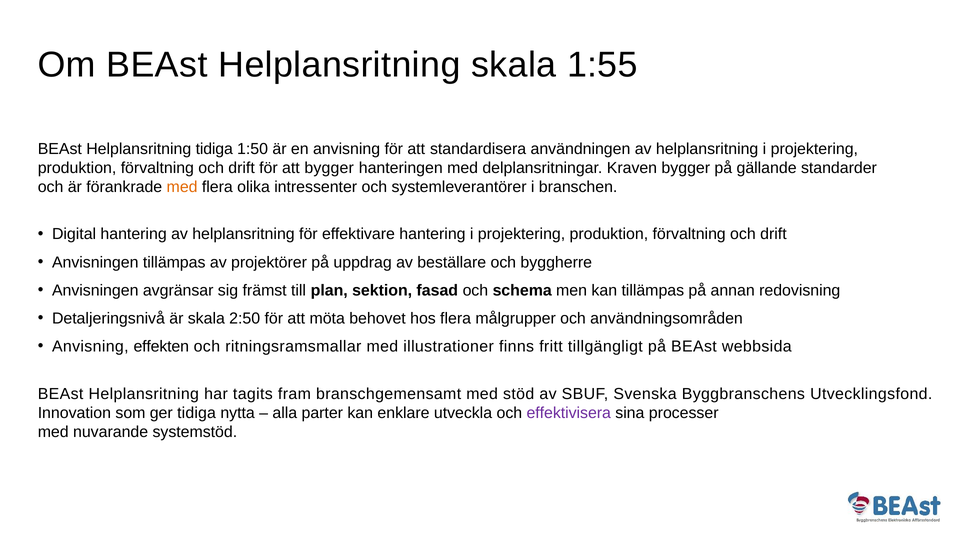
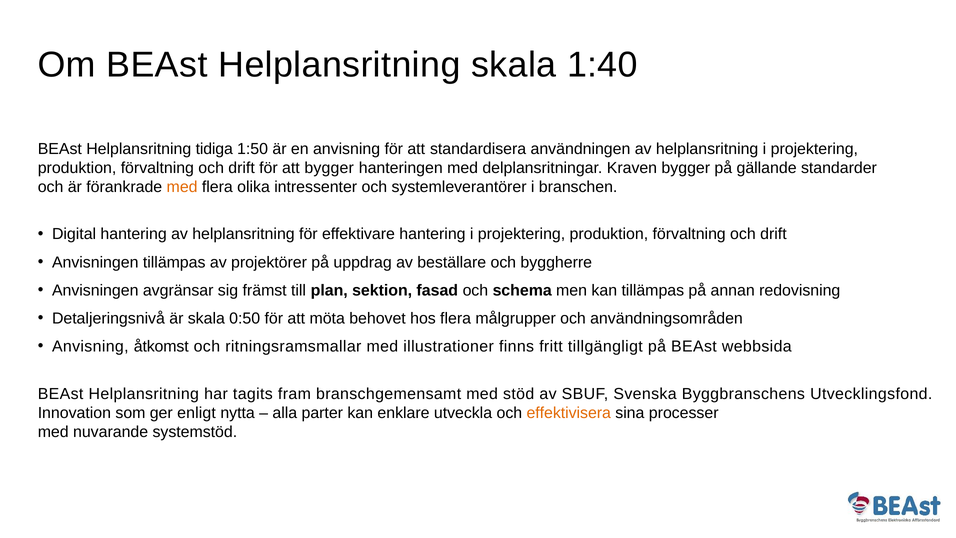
1:55: 1:55 -> 1:40
2:50: 2:50 -> 0:50
effekten: effekten -> åtkomst
ger tidiga: tidiga -> enligt
effektivisera colour: purple -> orange
